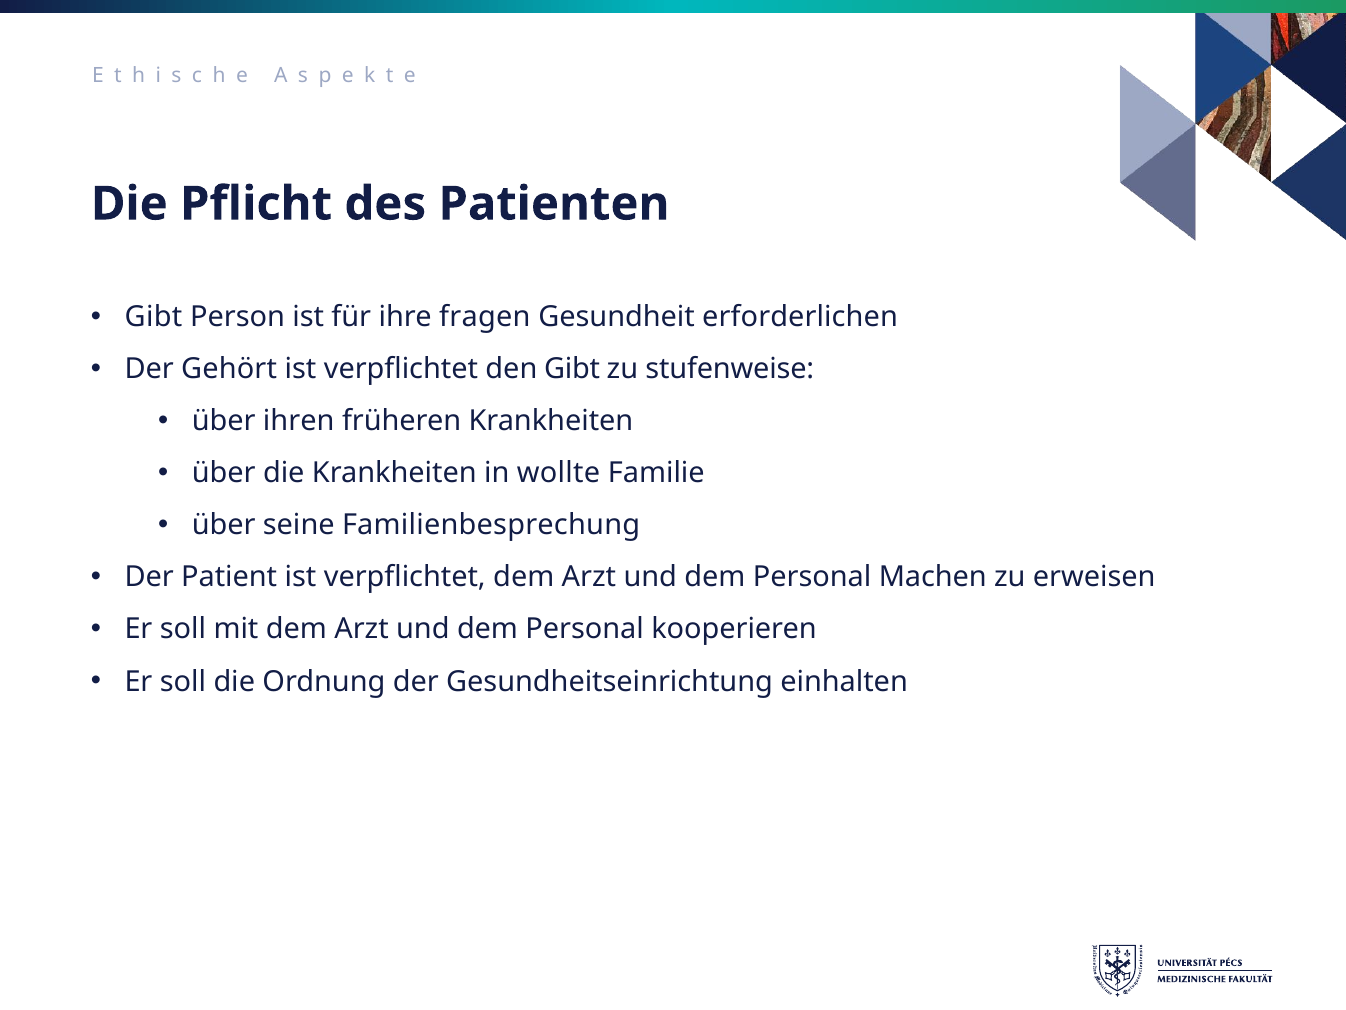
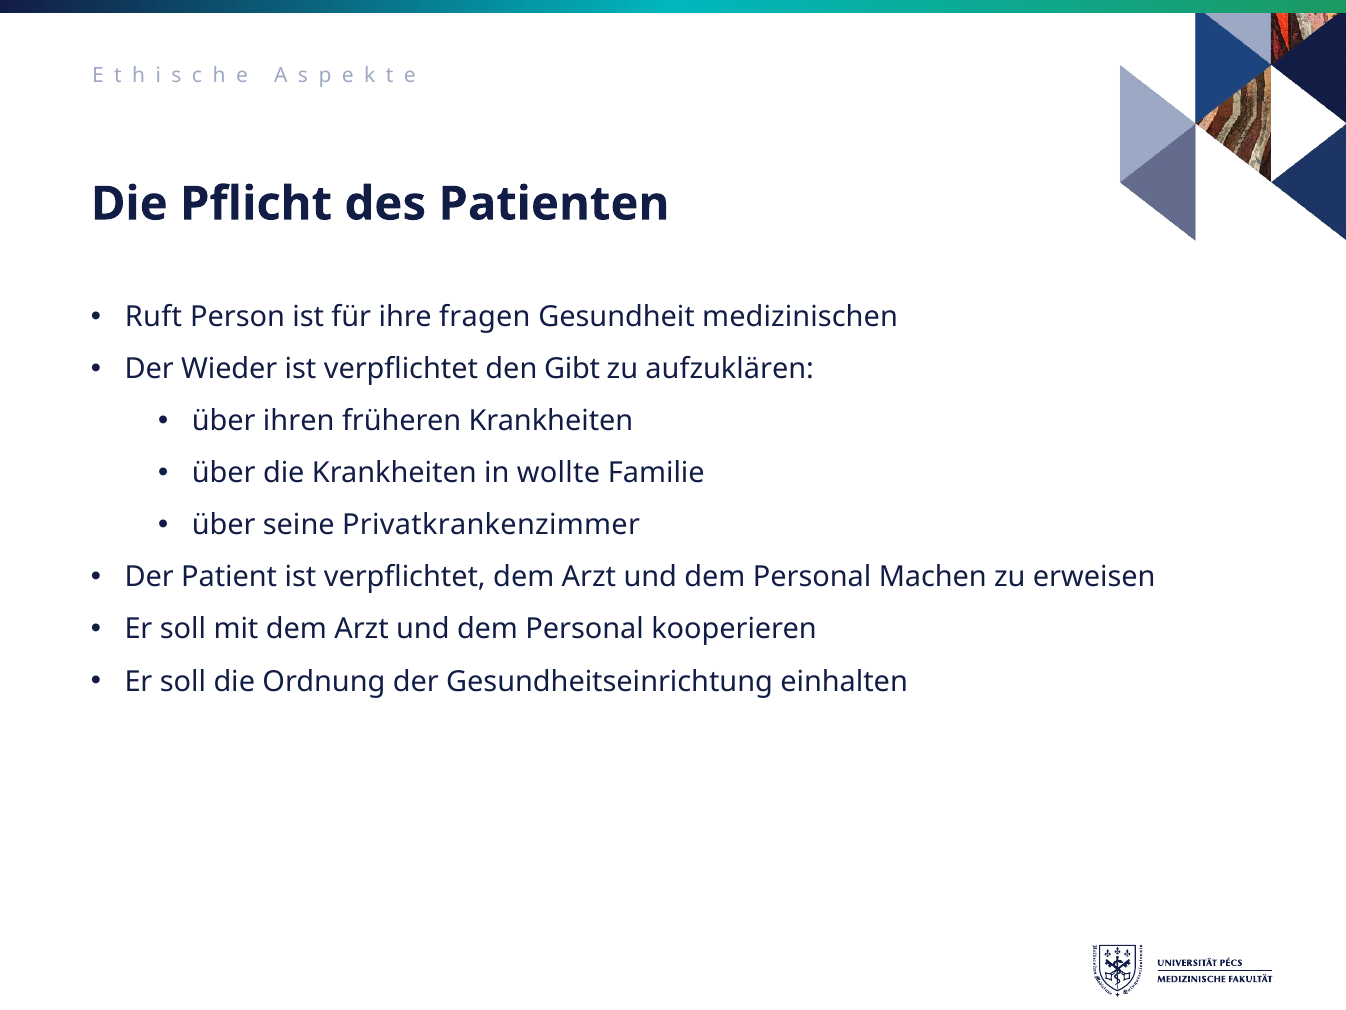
Gibt at (153, 317): Gibt -> Ruft
erforderlichen: erforderlichen -> medizinischen
Gehört: Gehört -> Wieder
stufenweise: stufenweise -> aufzuklären
Familienbesprechung: Familienbesprechung -> Privatkrankenzimmer
